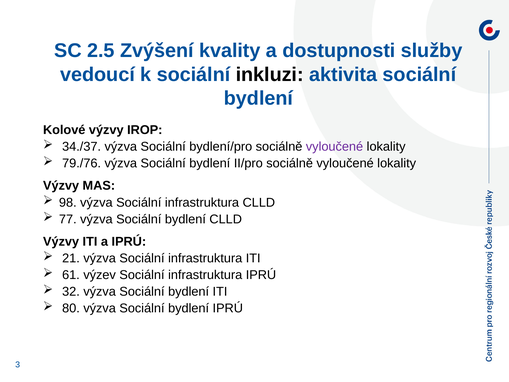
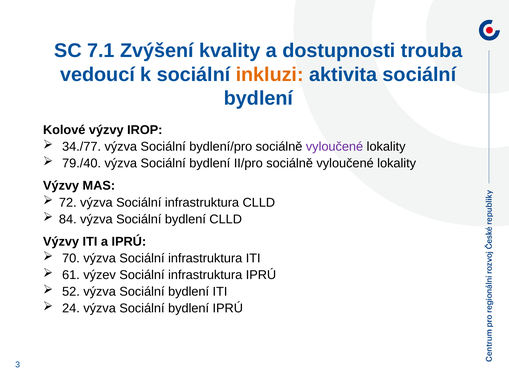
2.5: 2.5 -> 7.1
služby: služby -> trouba
inkluzi colour: black -> orange
34./37: 34./37 -> 34./77
79./76: 79./76 -> 79./40
98: 98 -> 72
77: 77 -> 84
21: 21 -> 70
32: 32 -> 52
80: 80 -> 24
